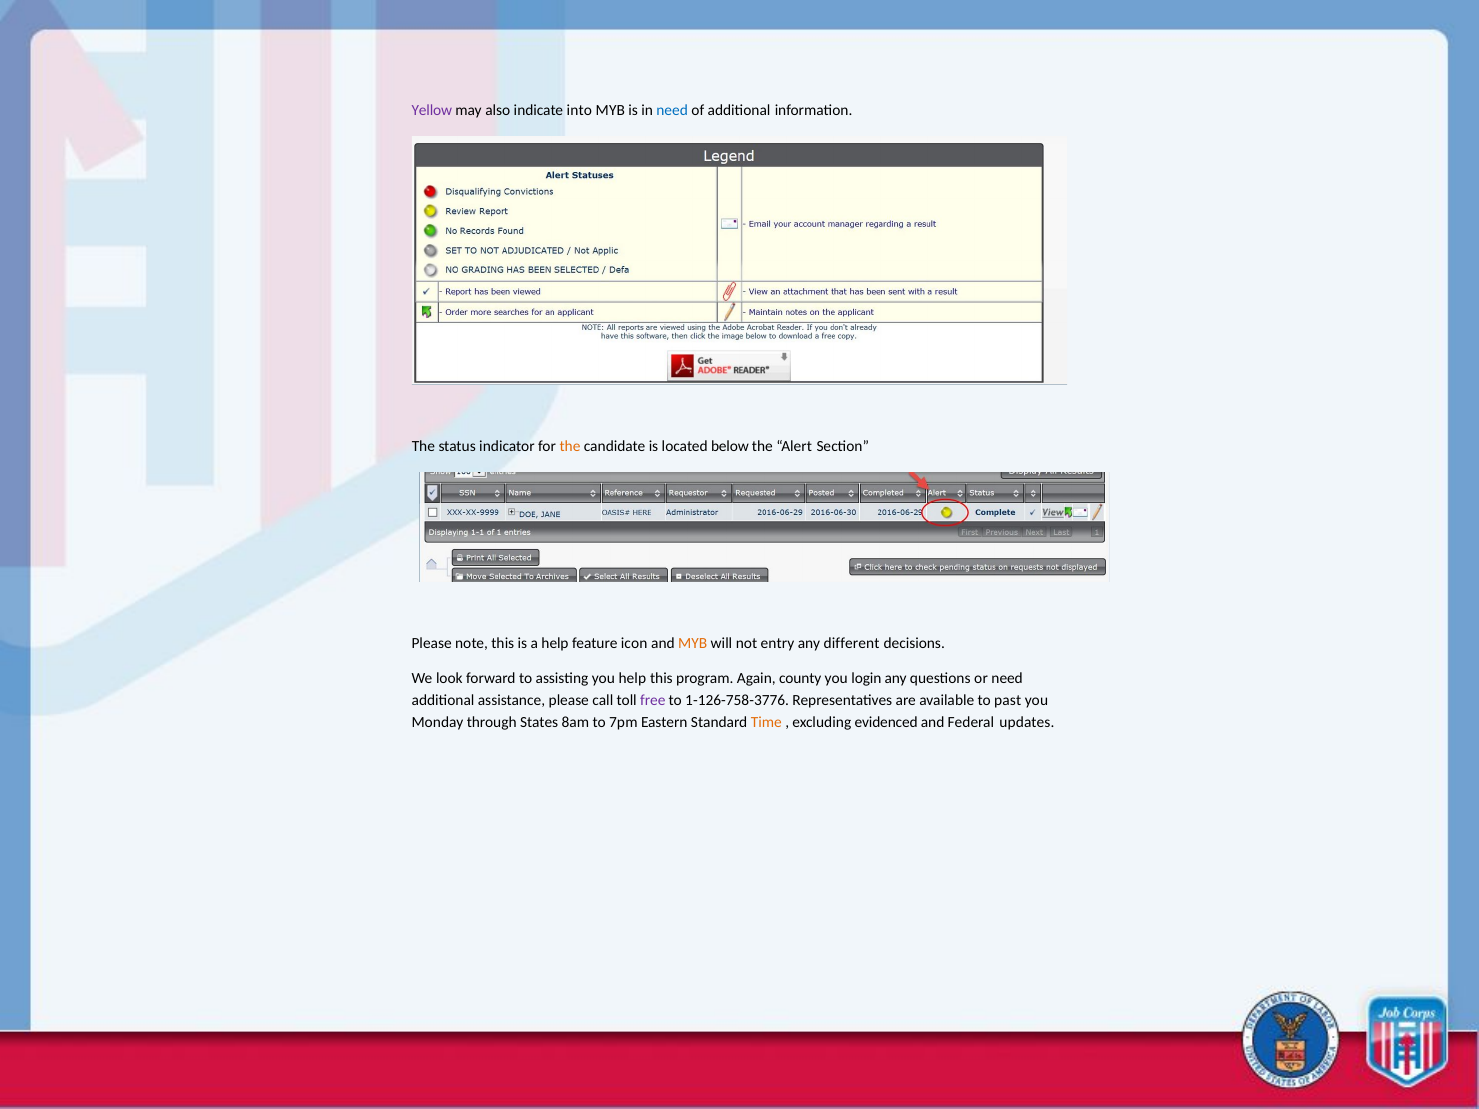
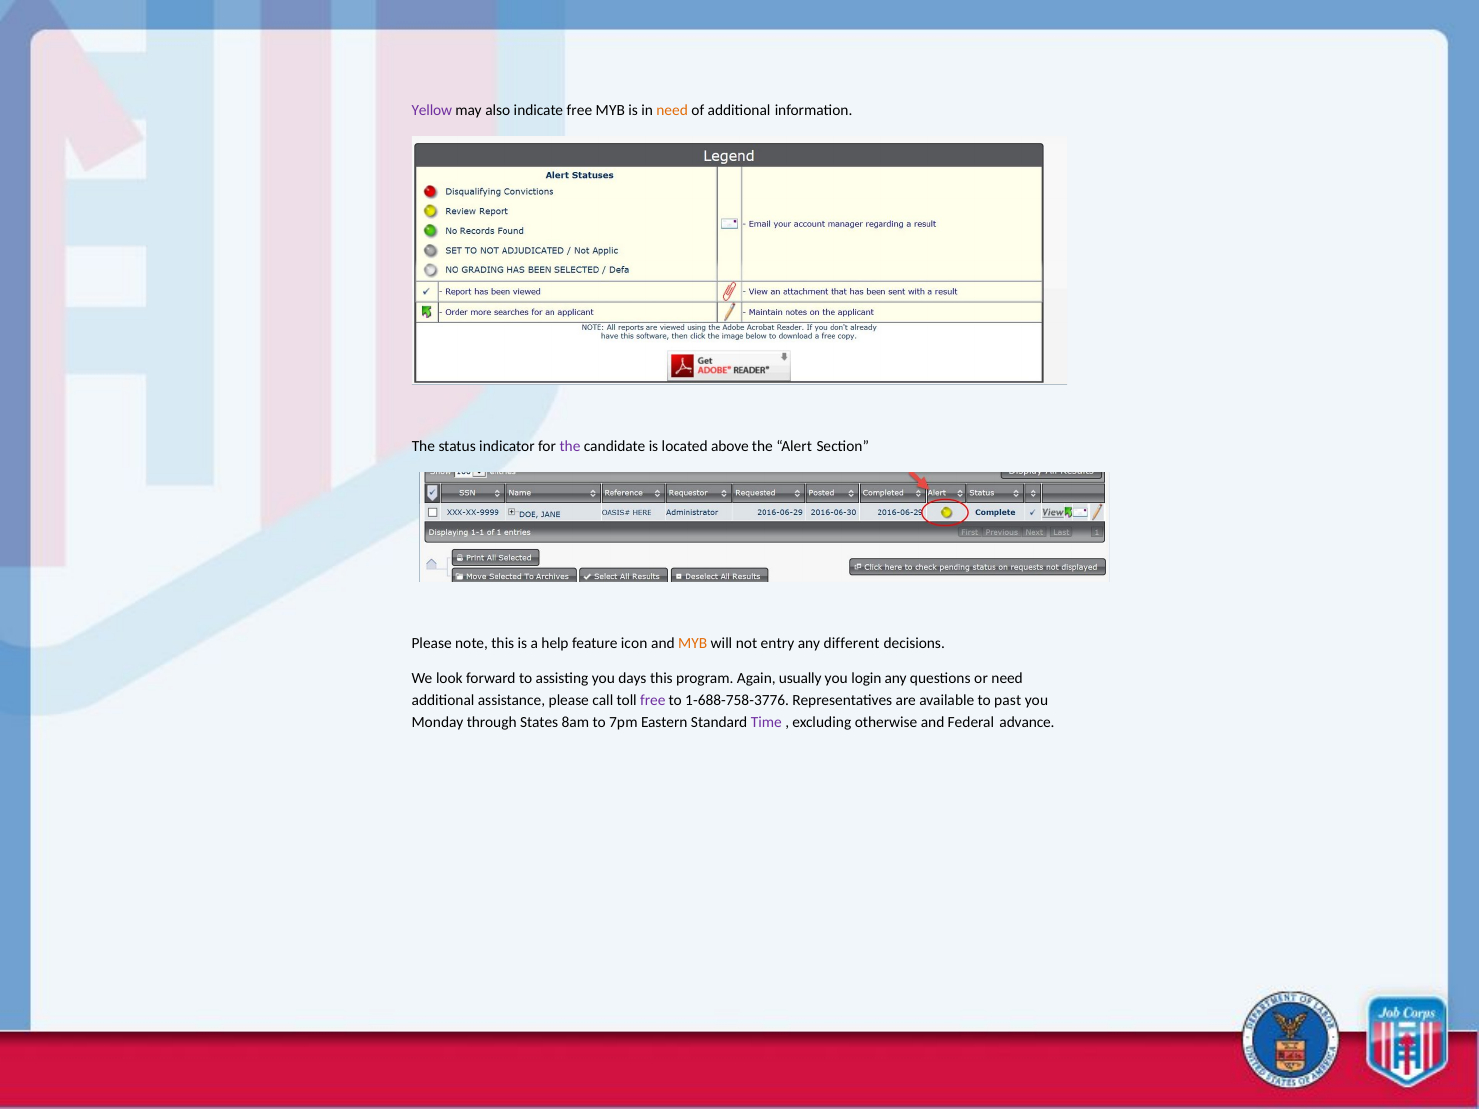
indicate into: into -> free
need at (672, 110) colour: blue -> orange
the at (570, 446) colour: orange -> purple
below: below -> above
you help: help -> days
county: county -> usually
1-126-758-3776: 1-126-758-3776 -> 1-688-758-3776
Time colour: orange -> purple
evidenced: evidenced -> otherwise
updates: updates -> advance
